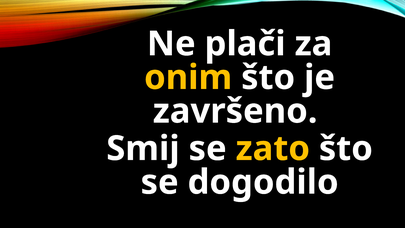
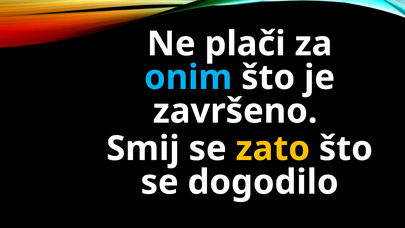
onim colour: yellow -> light blue
